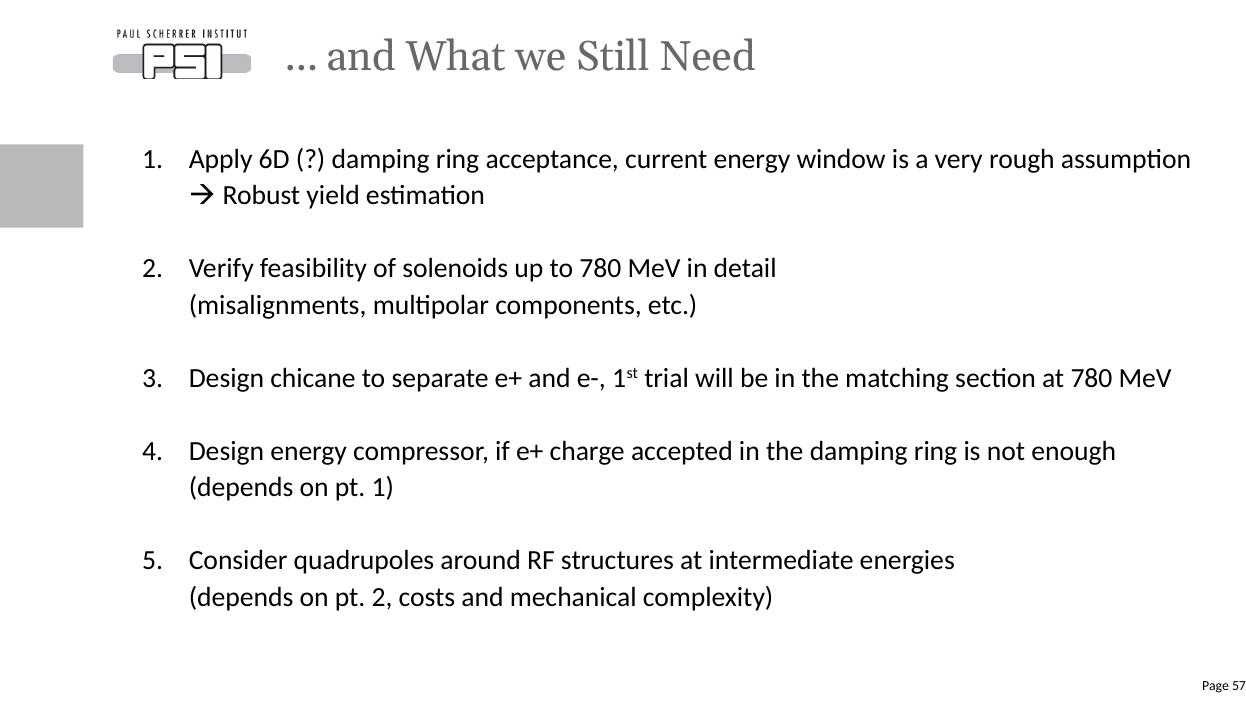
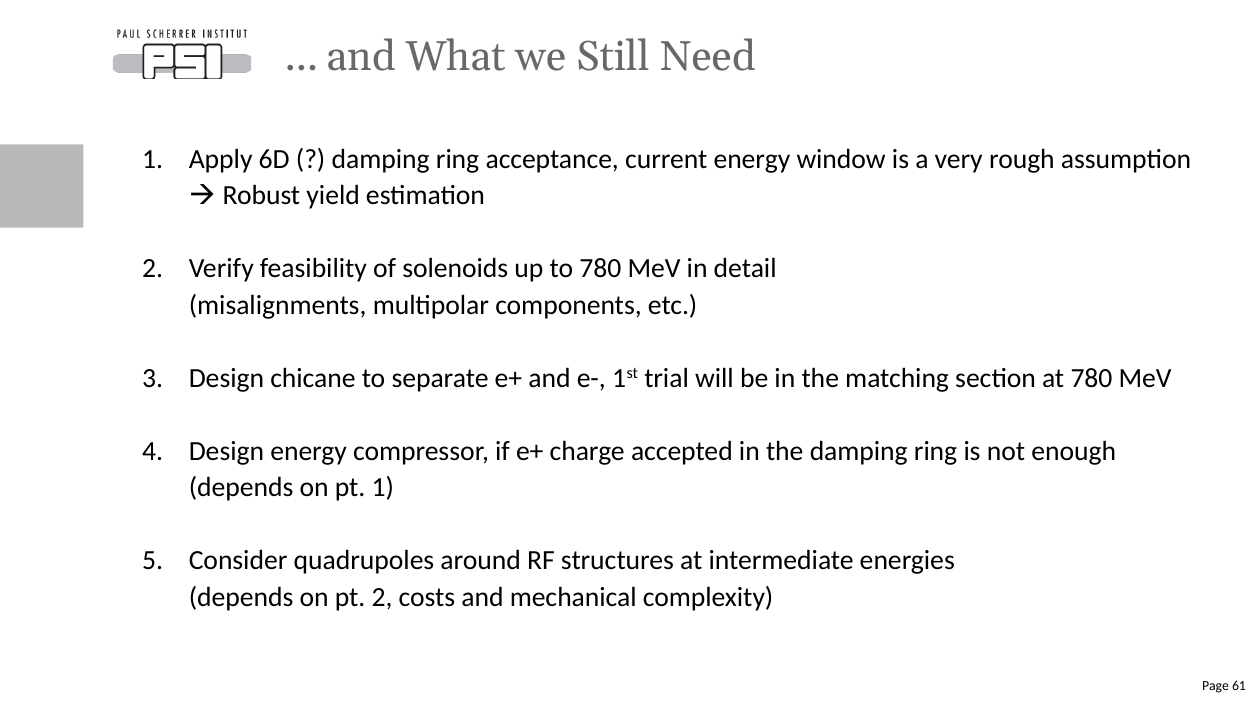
57: 57 -> 61
